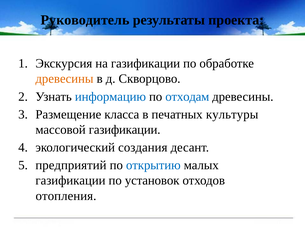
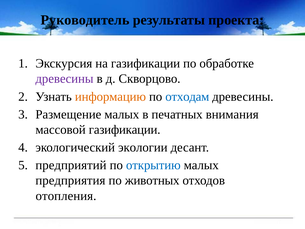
древесины at (64, 79) colour: orange -> purple
информацию colour: blue -> orange
Размещение класса: класса -> малых
культуры: культуры -> внимания
создания: создания -> экологии
газификации at (70, 180): газификации -> предприятия
установок: установок -> животных
